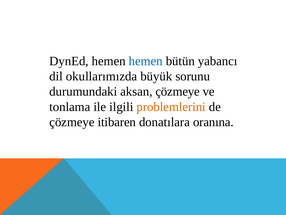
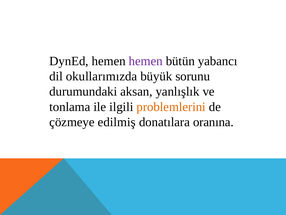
hemen at (146, 61) colour: blue -> purple
aksan çözmeye: çözmeye -> yanlışlık
itibaren: itibaren -> edilmiş
